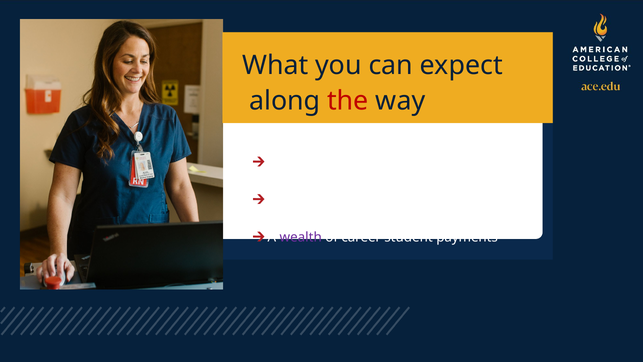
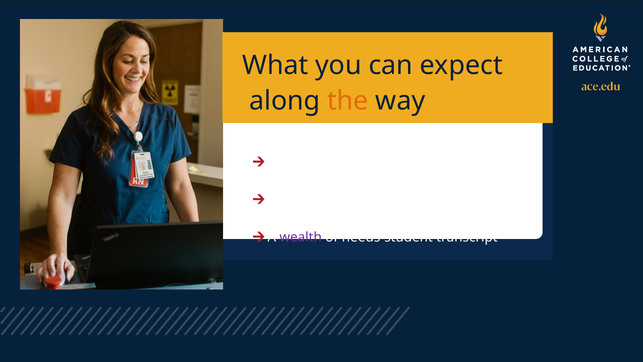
the colour: red -> orange
of career: career -> needs
payments: payments -> transcript
